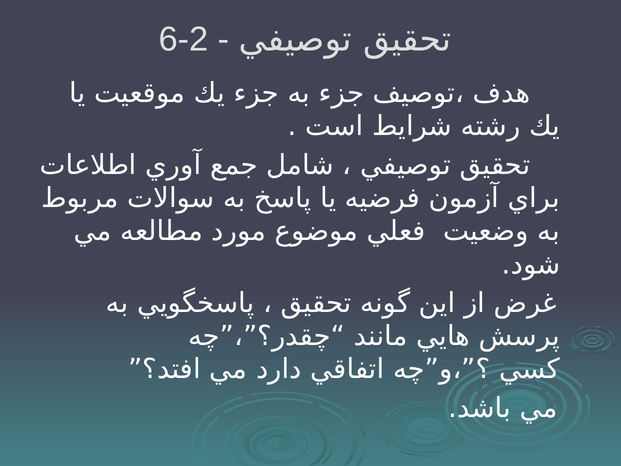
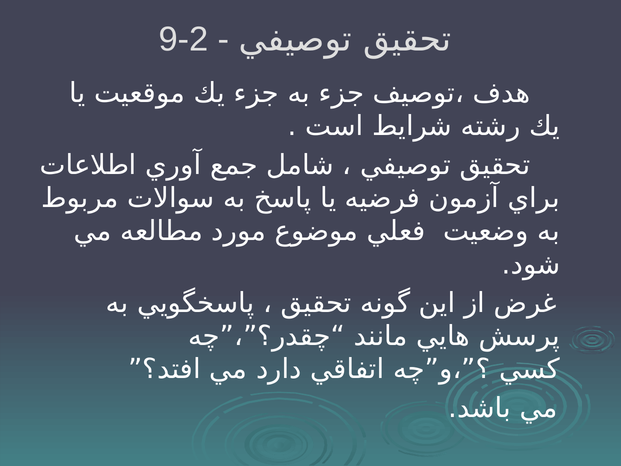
6-2: 6-2 -> 9-2
